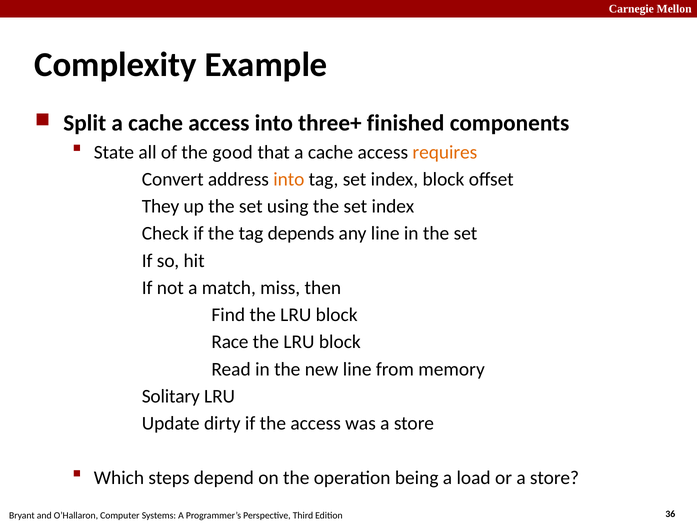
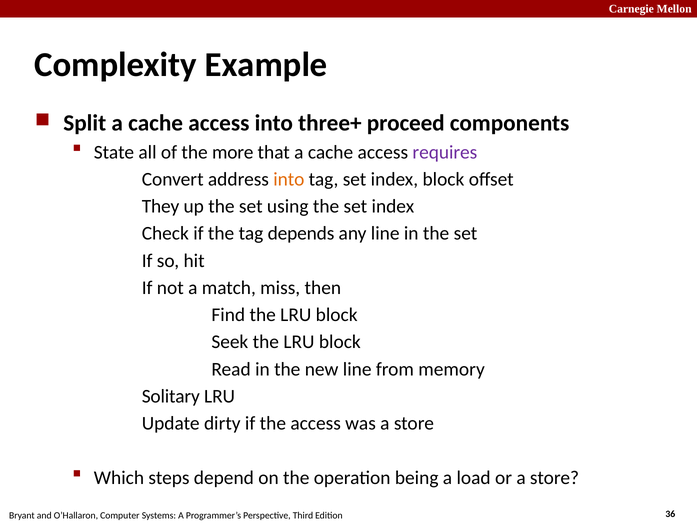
finished: finished -> proceed
good: good -> more
requires colour: orange -> purple
Race: Race -> Seek
